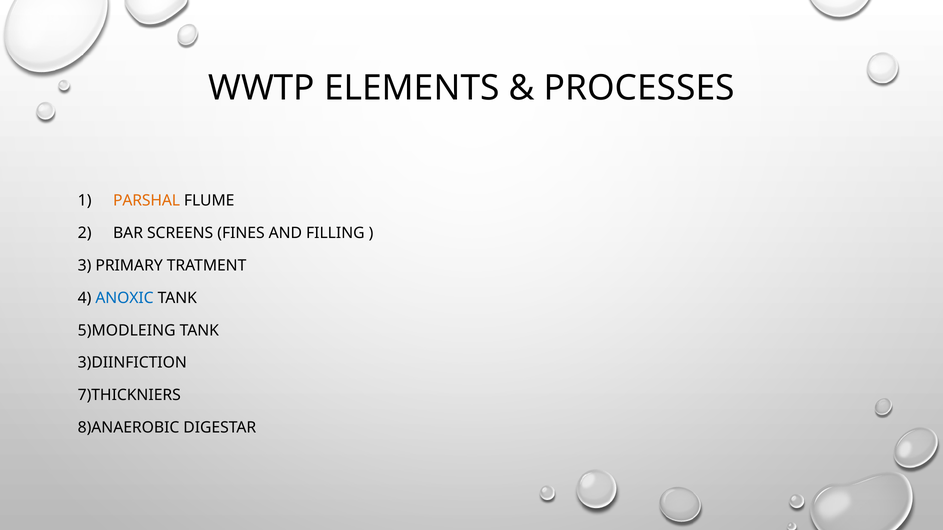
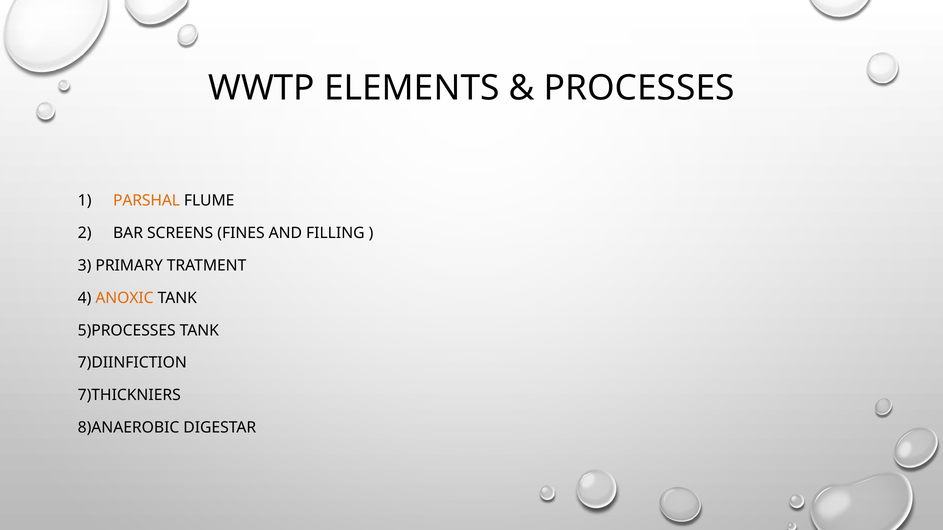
ANOXIC colour: blue -> orange
5)MODLEING: 5)MODLEING -> 5)PROCESSES
3)DIINFICTION: 3)DIINFICTION -> 7)DIINFICTION
